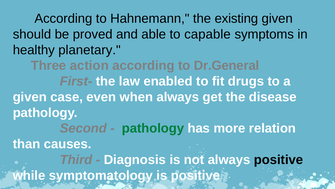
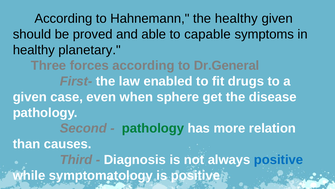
the existing: existing -> healthy
action: action -> forces
when always: always -> sphere
positive at (279, 159) colour: black -> blue
